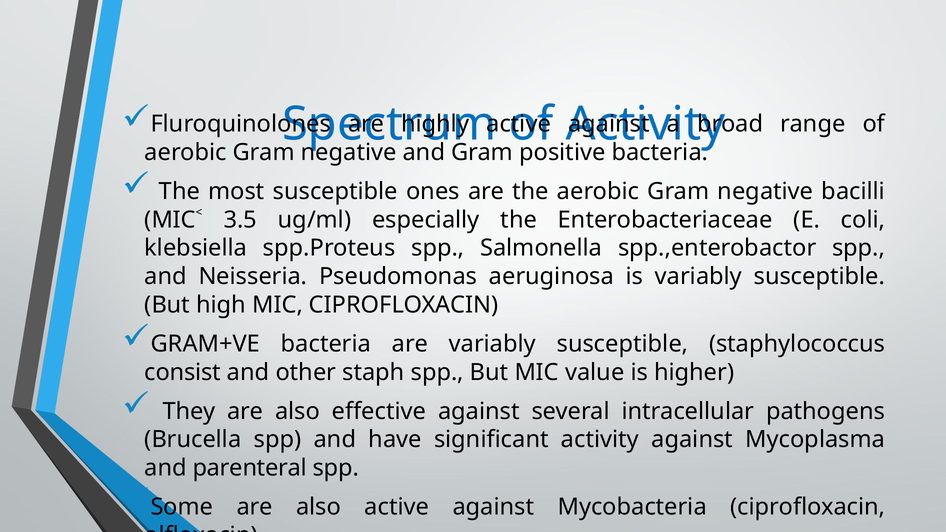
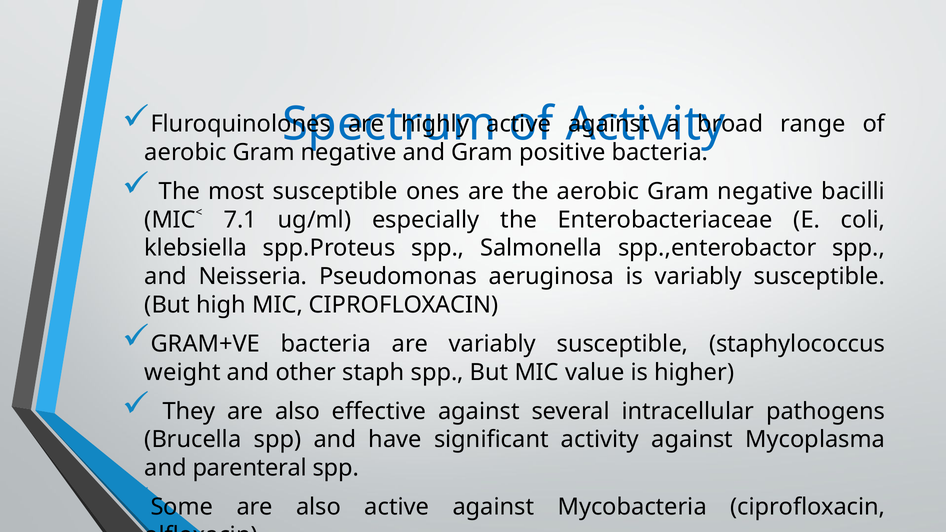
3.5: 3.5 -> 7.1
consist: consist -> weight
